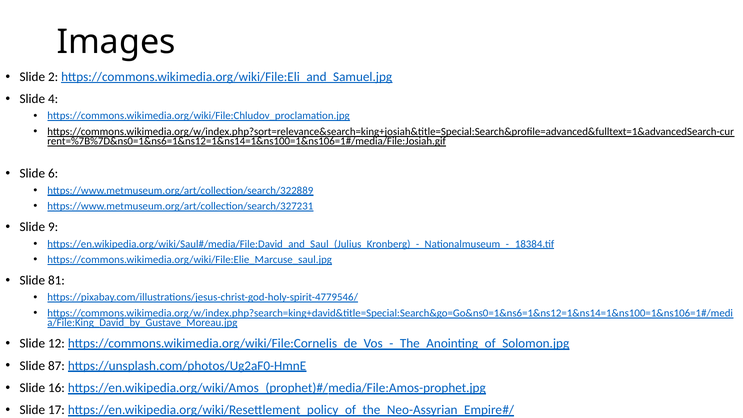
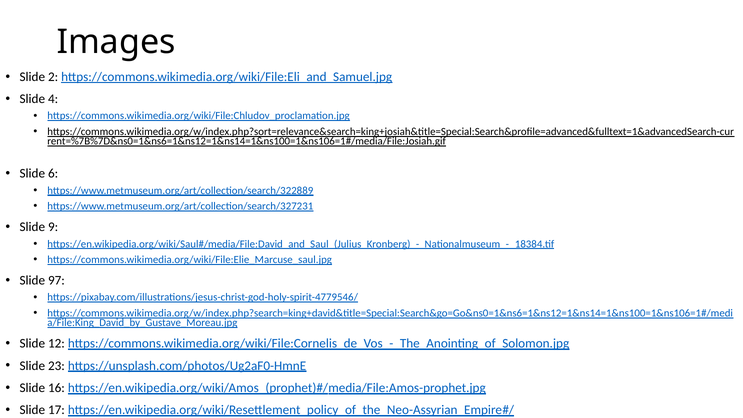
81: 81 -> 97
87: 87 -> 23
